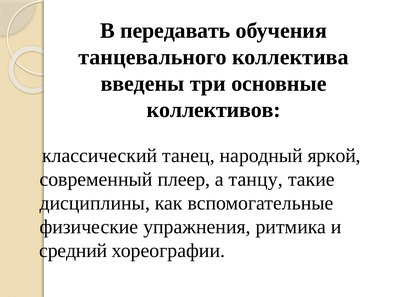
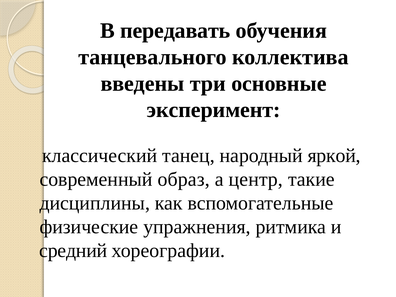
коллективов: коллективов -> эксперимент
плеер: плеер -> образ
танцу: танцу -> центр
